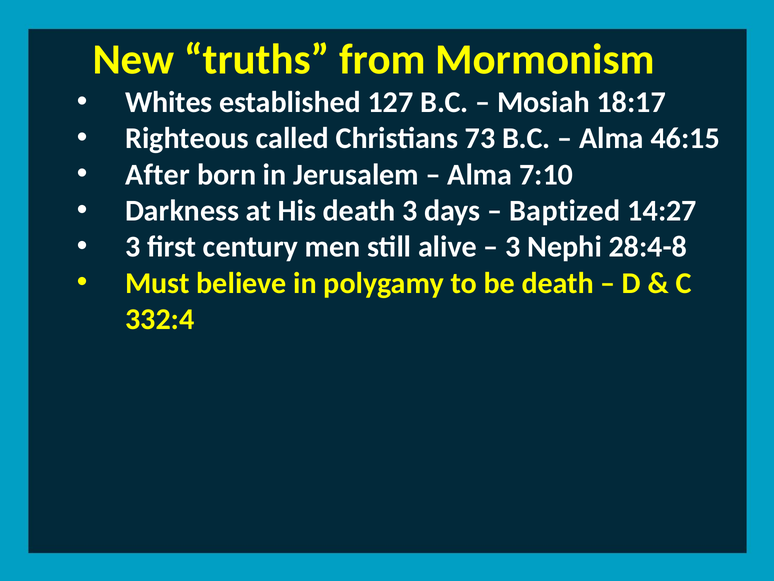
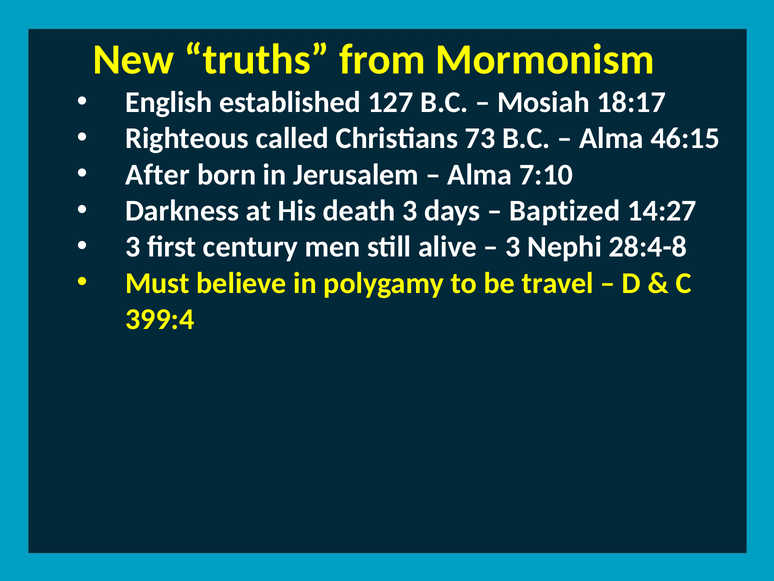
Whites: Whites -> English
be death: death -> travel
332:4: 332:4 -> 399:4
